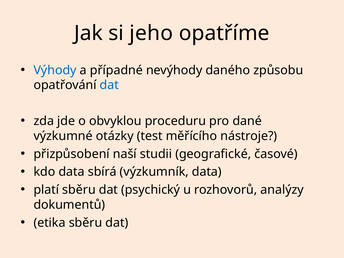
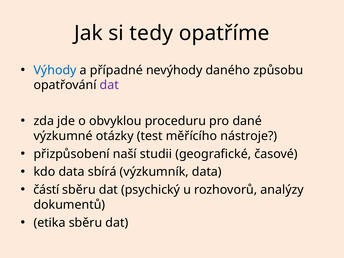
jeho: jeho -> tedy
dat at (109, 85) colour: blue -> purple
platí: platí -> částí
